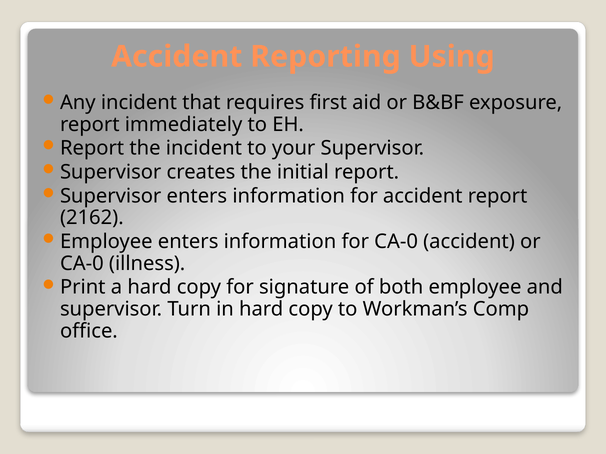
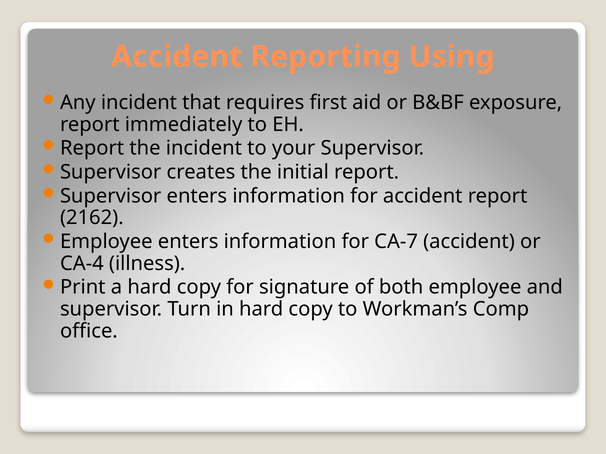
for CA-0: CA-0 -> CA-7
CA-0 at (82, 264): CA-0 -> CA-4
